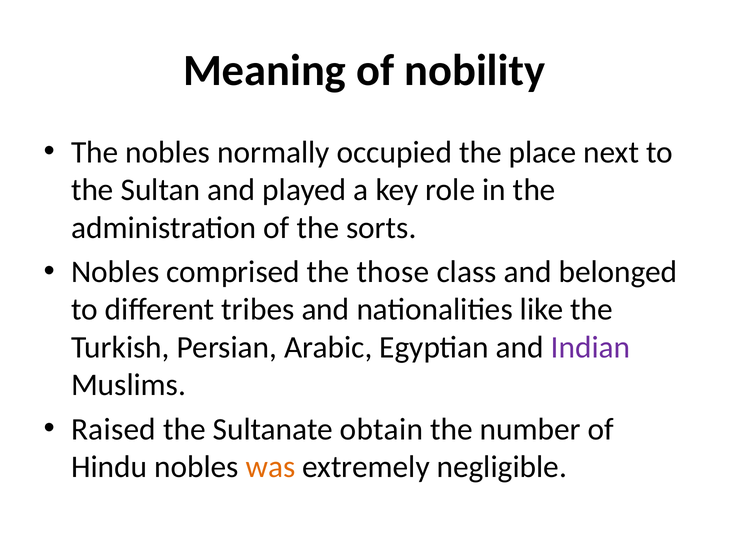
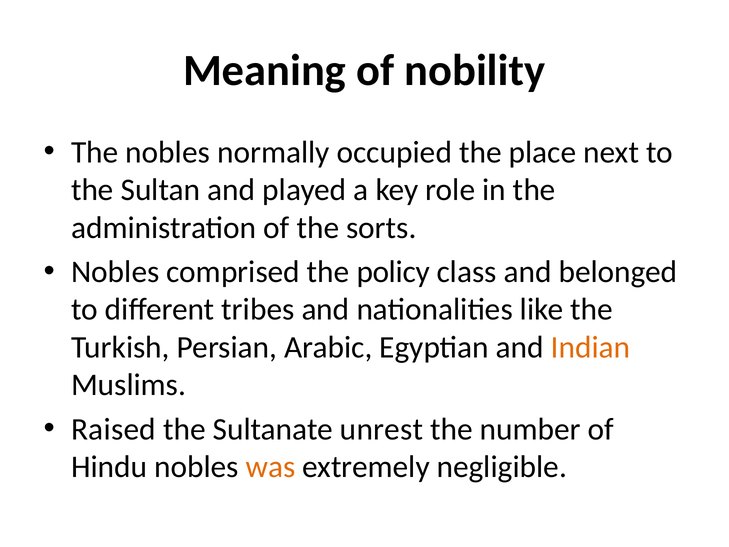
those: those -> policy
Indian colour: purple -> orange
obtain: obtain -> unrest
